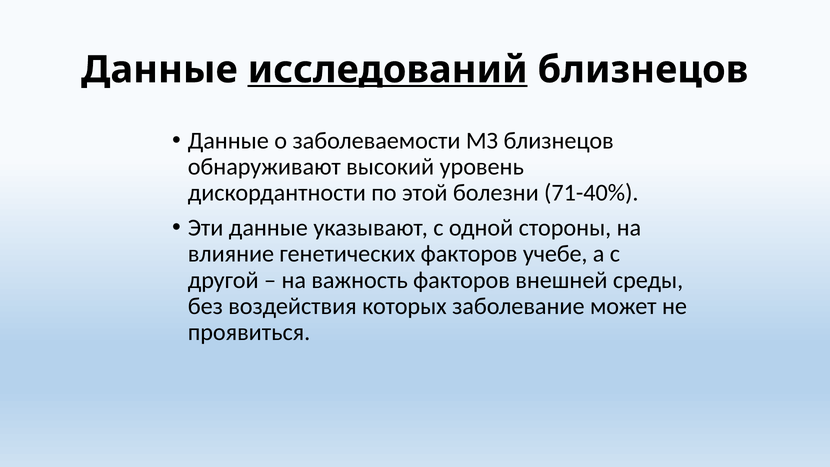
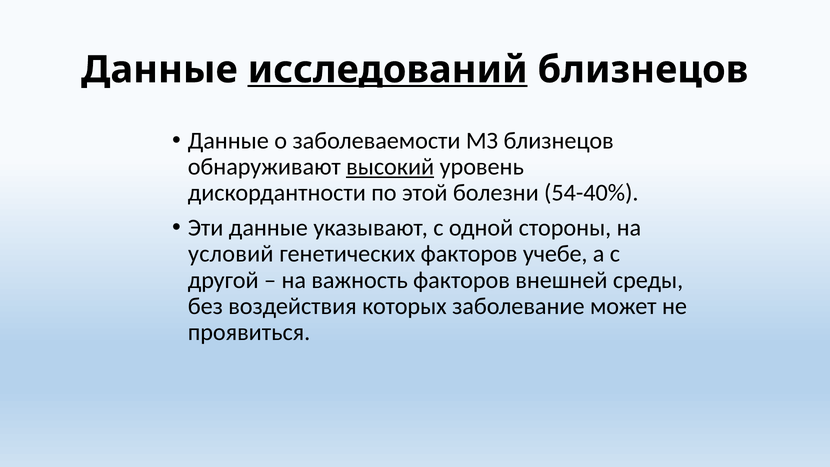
высокий underline: none -> present
71-40%: 71-40% -> 54-40%
влияние: влияние -> условий
